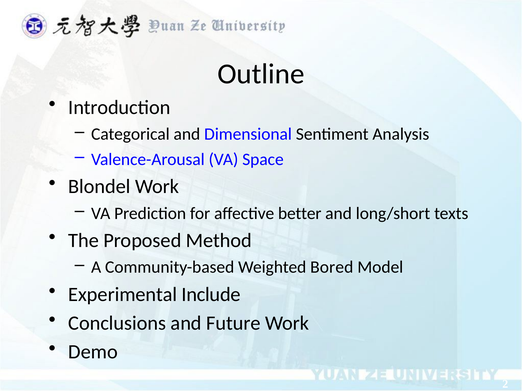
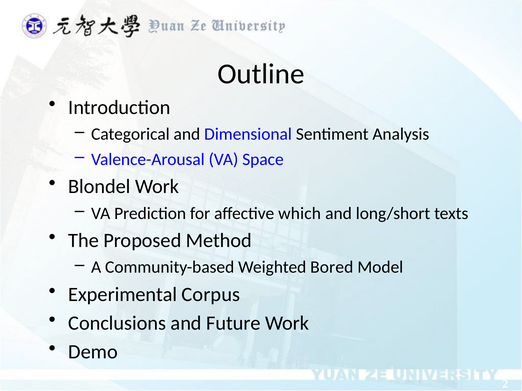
better: better -> which
Include: Include -> Corpus
